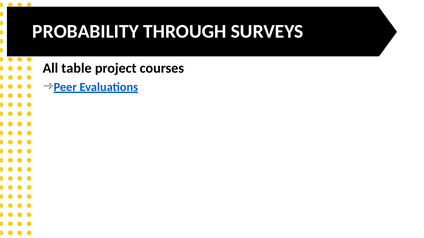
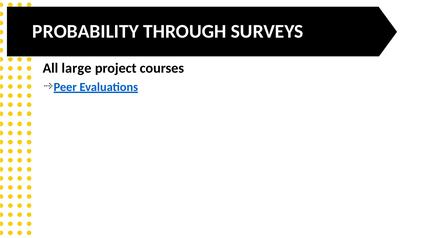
table: table -> large
